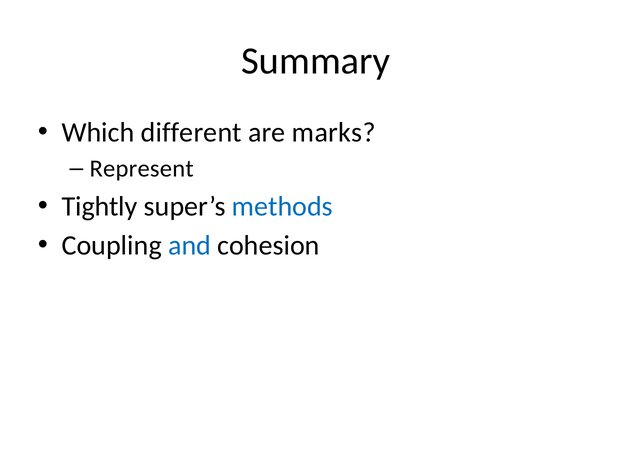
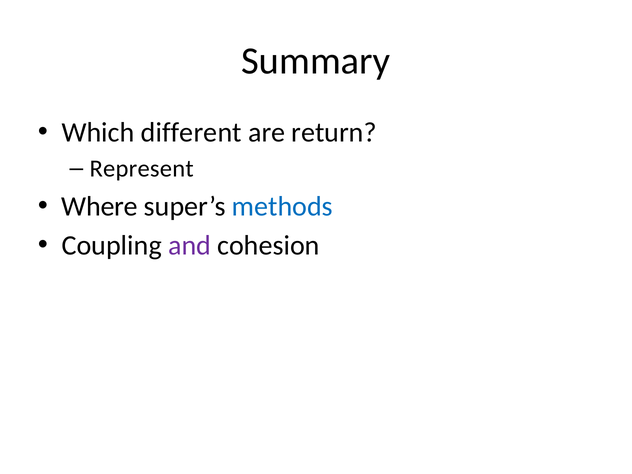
marks: marks -> return
Tightly: Tightly -> Where
and colour: blue -> purple
